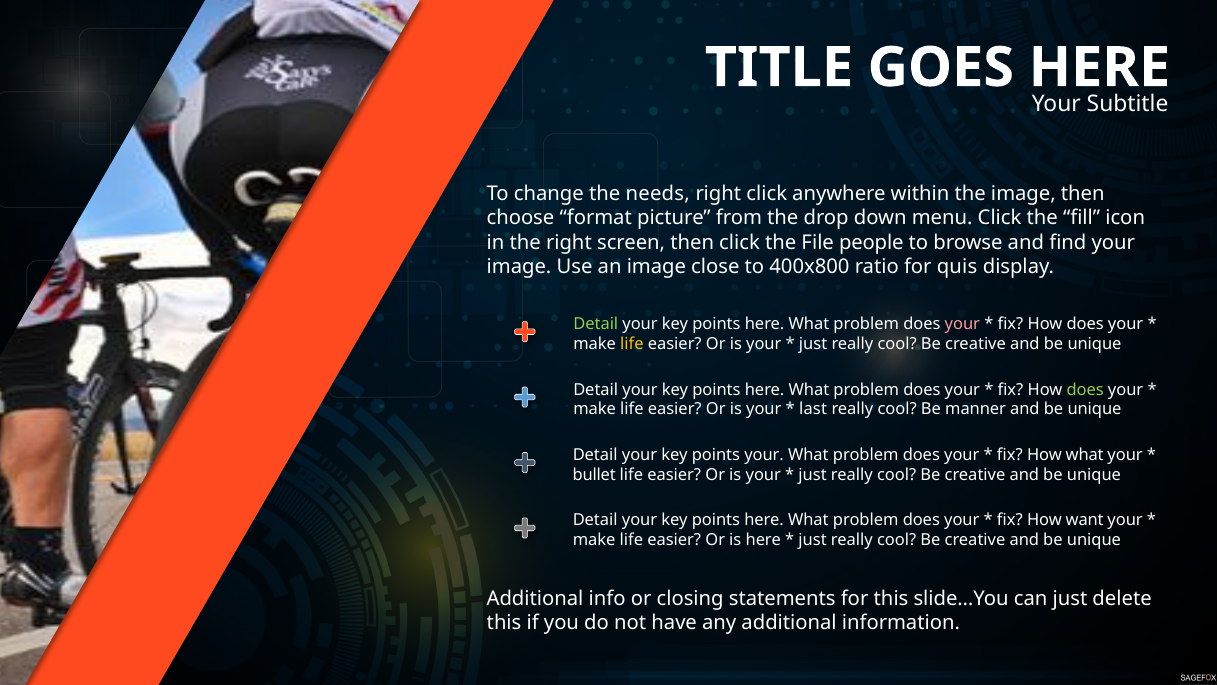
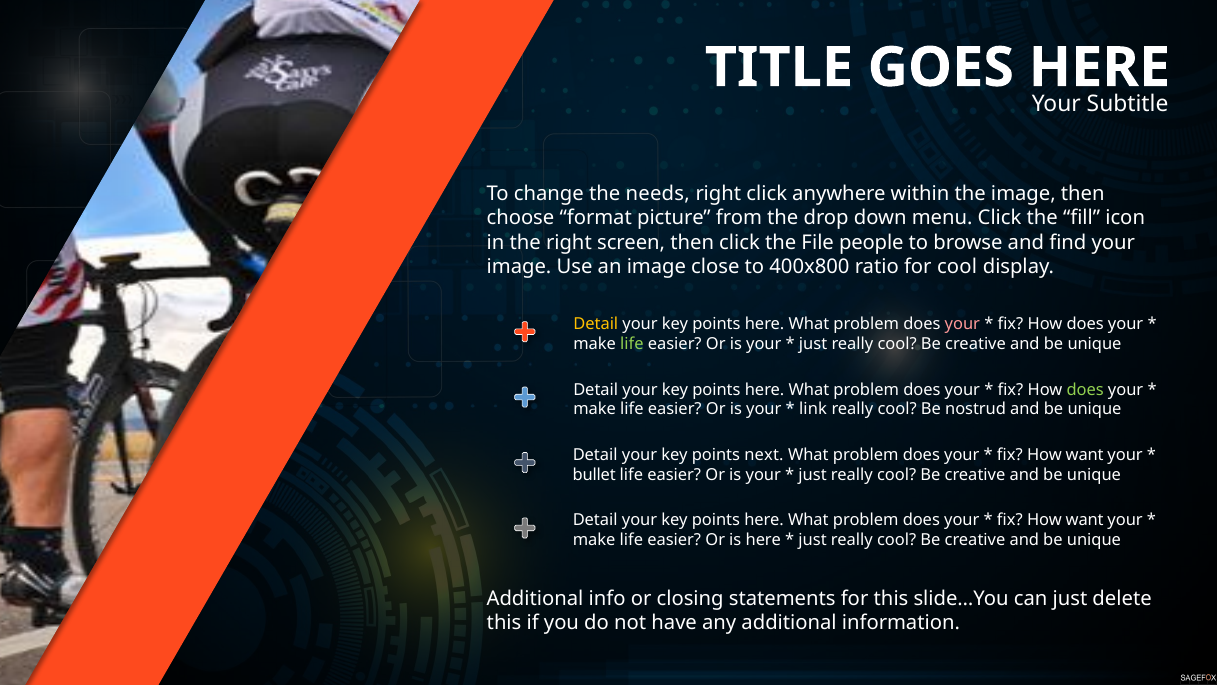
for quis: quis -> cool
Detail at (596, 324) colour: light green -> yellow
life at (632, 344) colour: yellow -> light green
last: last -> link
manner: manner -> nostrud
points your: your -> next
what at (1085, 455): what -> want
